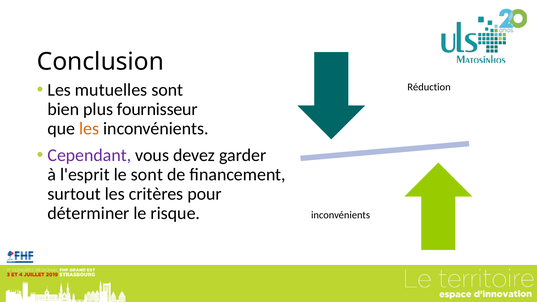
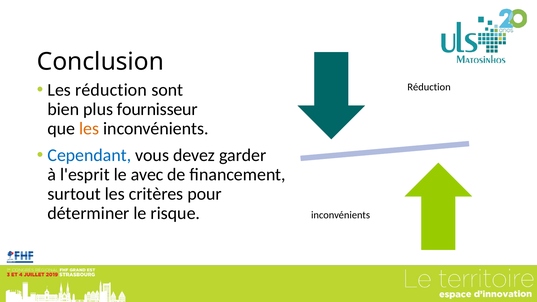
Les mutuelles: mutuelles -> réduction
Cependant colour: purple -> blue
le sont: sont -> avec
